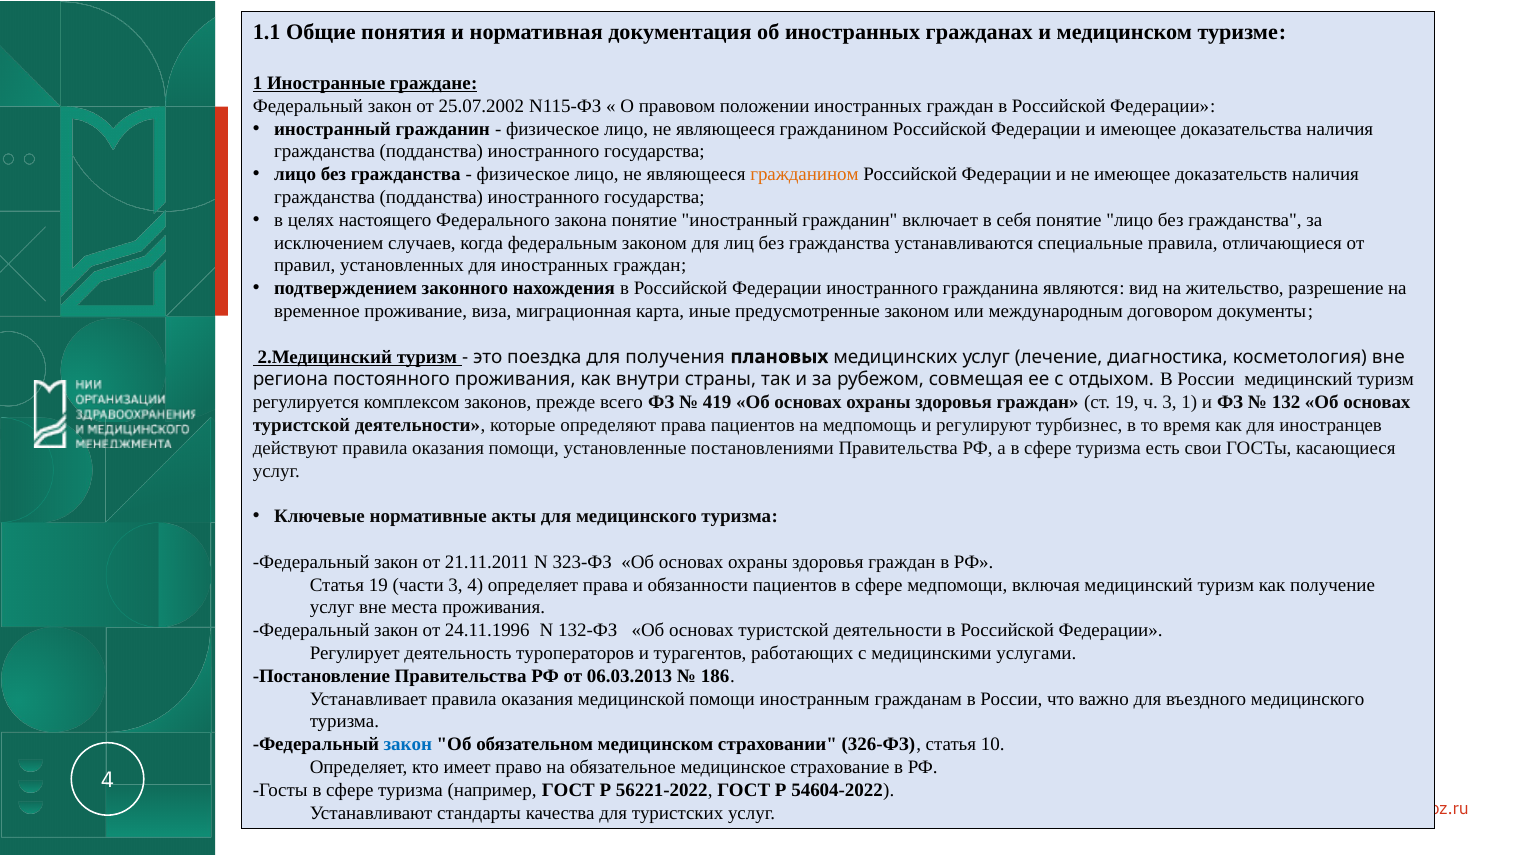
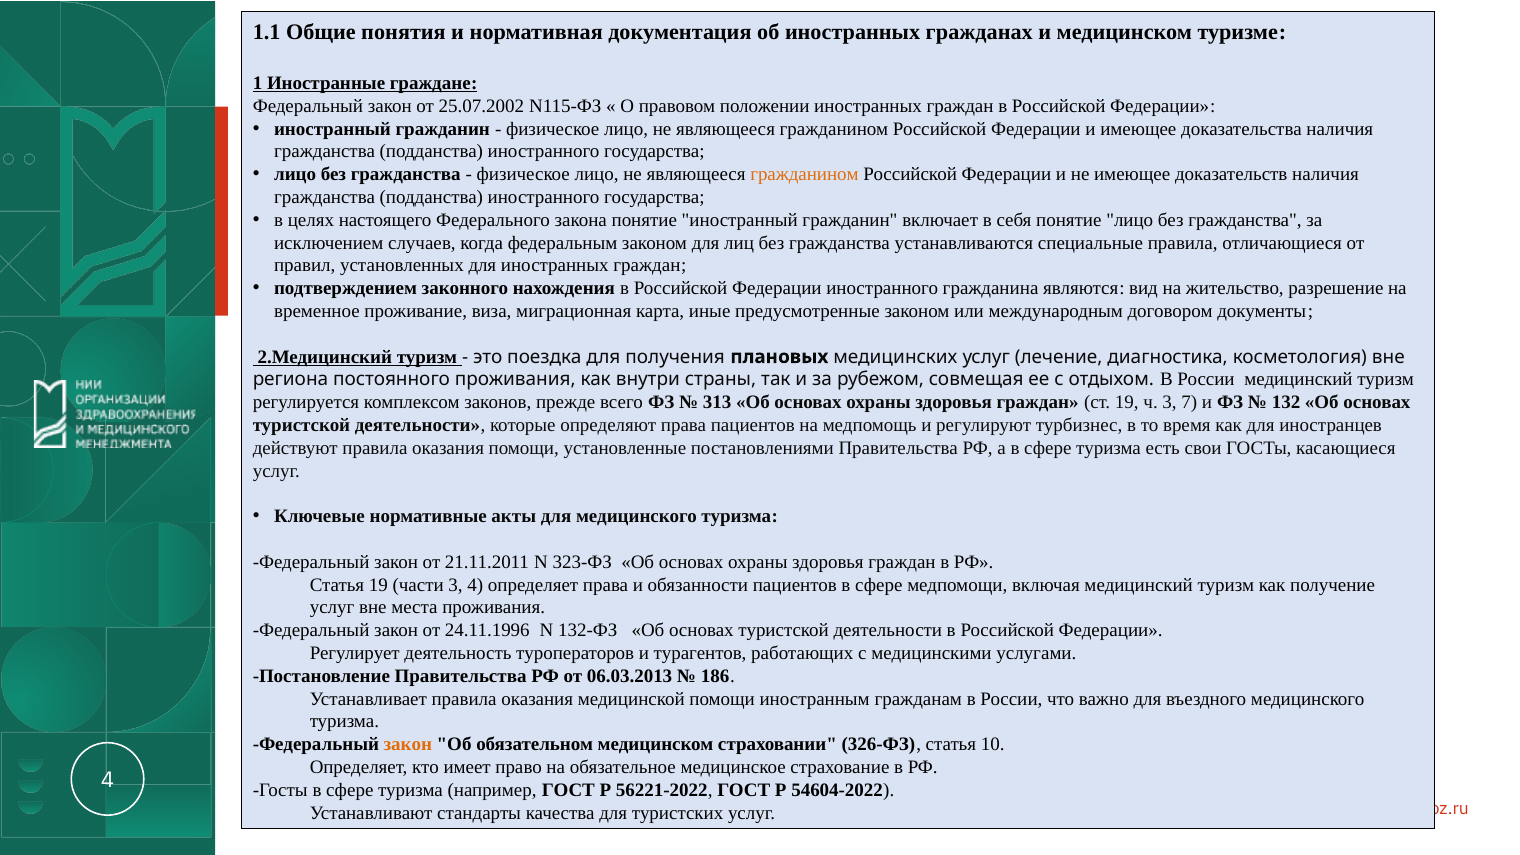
419: 419 -> 313
3 1: 1 -> 7
закон at (408, 744) colour: blue -> orange
